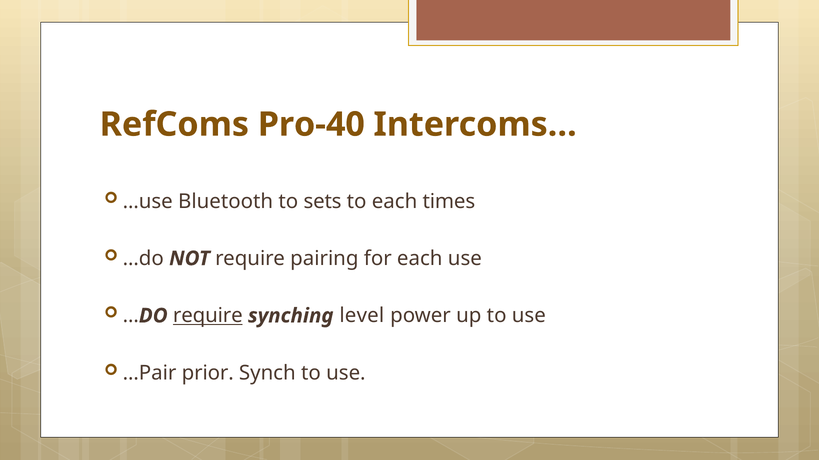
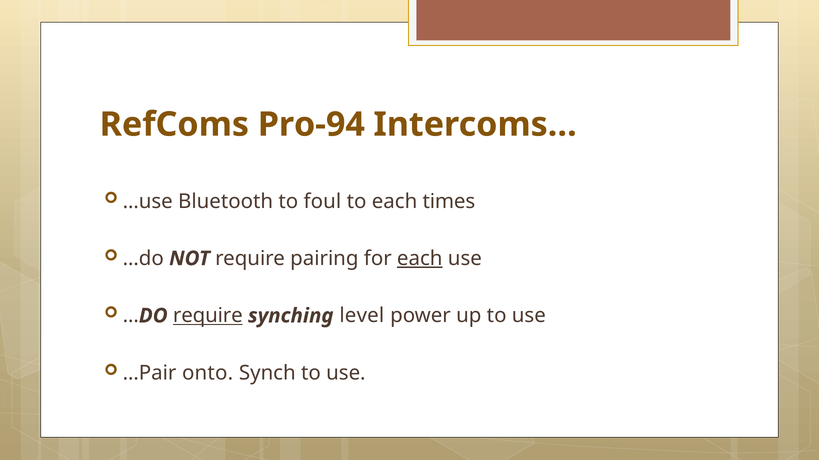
Pro-40: Pro-40 -> Pro-94
sets: sets -> foul
each at (420, 259) underline: none -> present
prior: prior -> onto
